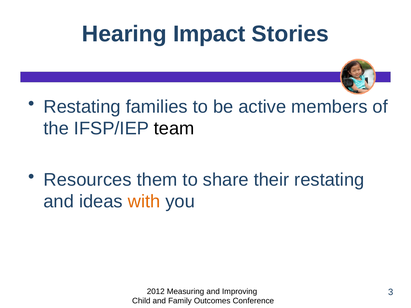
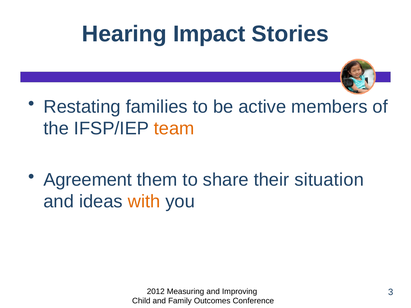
team colour: black -> orange
Resources: Resources -> Agreement
their restating: restating -> situation
